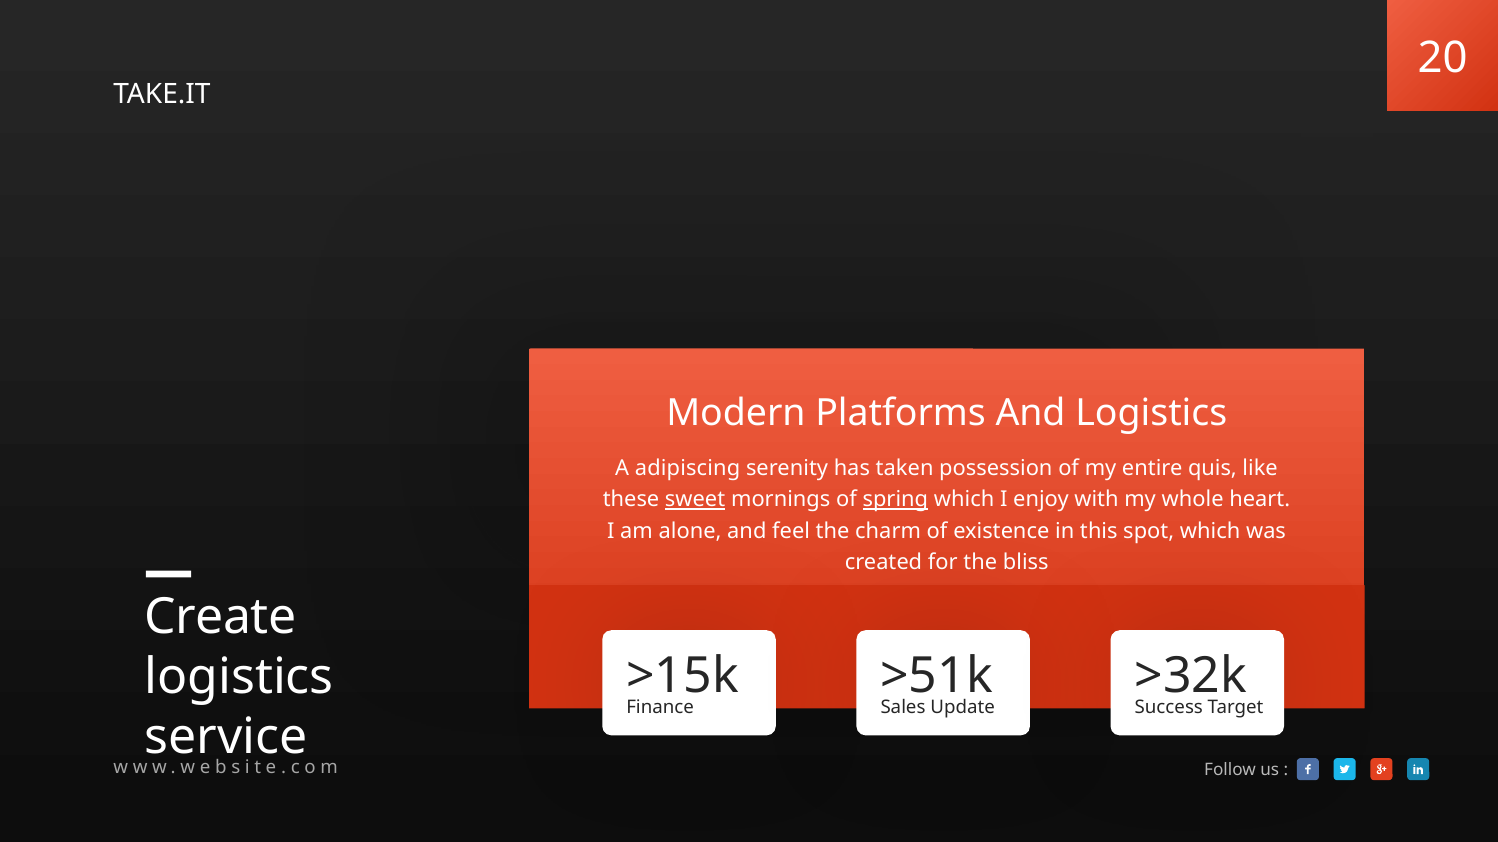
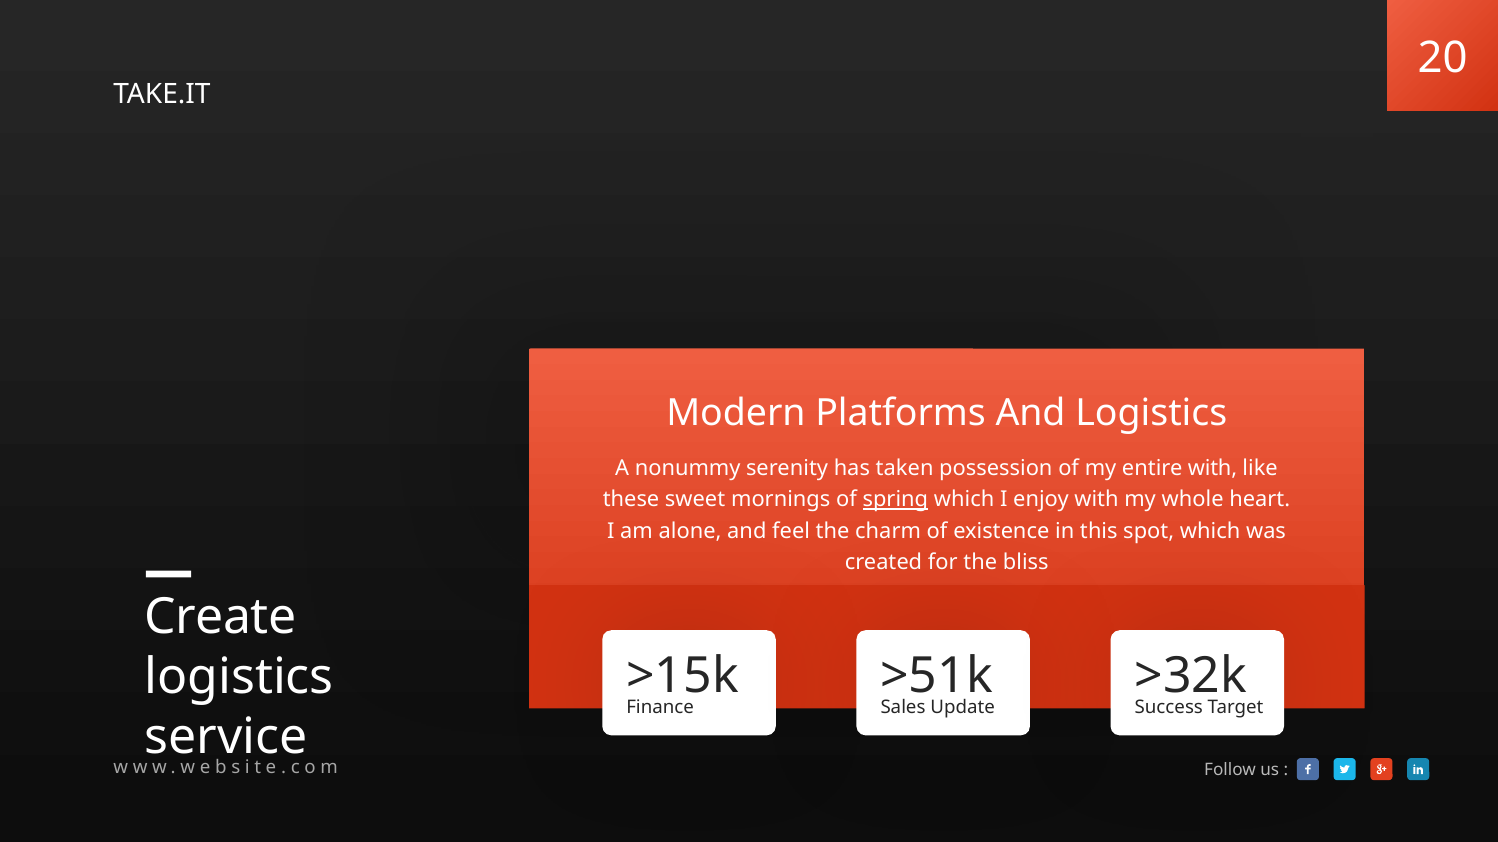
adipiscing: adipiscing -> nonummy
entire quis: quis -> with
sweet underline: present -> none
